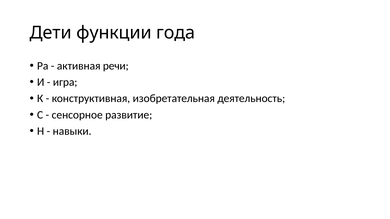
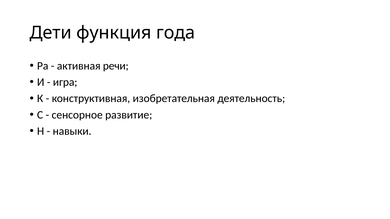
функции: функции -> функция
